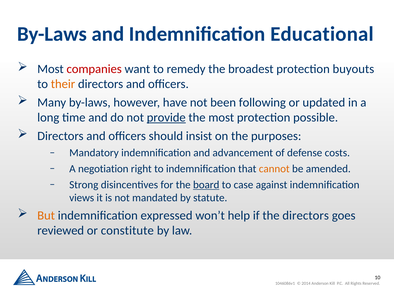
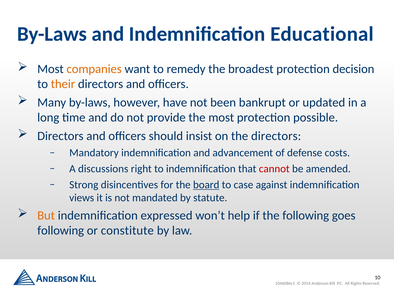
companies colour: red -> orange
buyouts: buyouts -> decision
following: following -> bankrupt
provide underline: present -> none
the purposes: purposes -> directors
negotiation: negotiation -> discussions
cannot colour: orange -> red
the directors: directors -> following
reviewed at (61, 231): reviewed -> following
